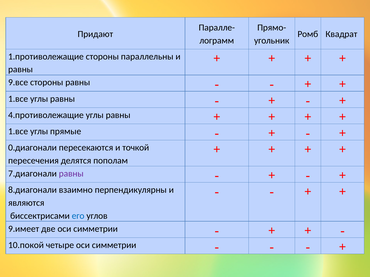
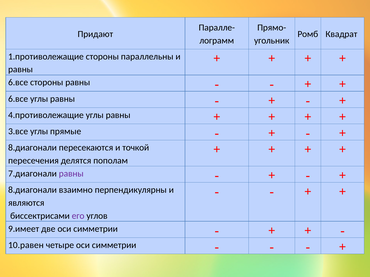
9.все at (18, 83): 9.все -> 6.все
1.все at (18, 99): 1.все -> 6.все
1.все at (18, 132): 1.все -> 3.все
0.диагонали at (32, 148): 0.диагонали -> 8.диагонали
его colour: blue -> purple
10.покой: 10.покой -> 10.равен
